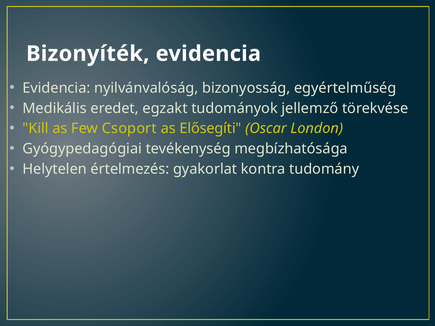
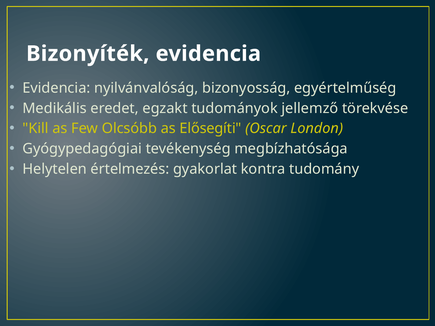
Csoport: Csoport -> Olcsóbb
